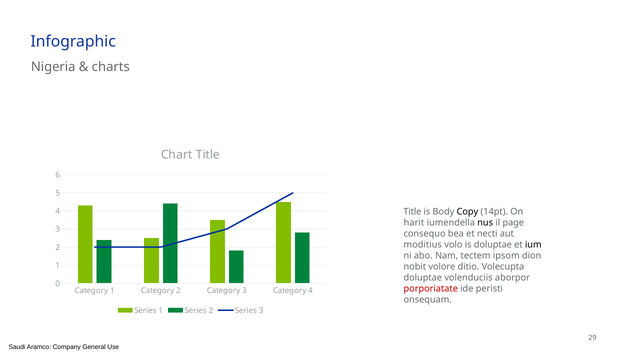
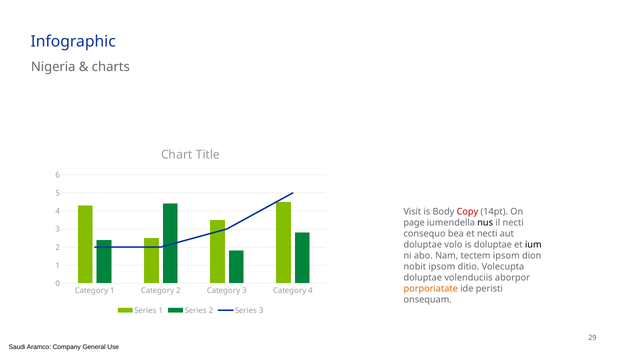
Title at (412, 211): Title -> Visit
Copy colour: black -> red
harit: harit -> page
il page: page -> necti
moditius at (423, 244): moditius -> doluptae
nobit volore: volore -> ipsom
porporiatate colour: red -> orange
